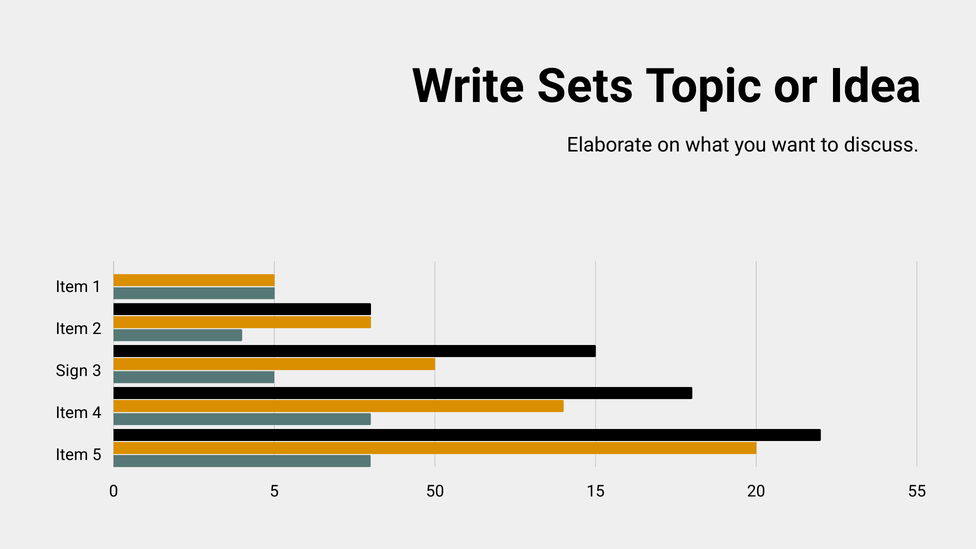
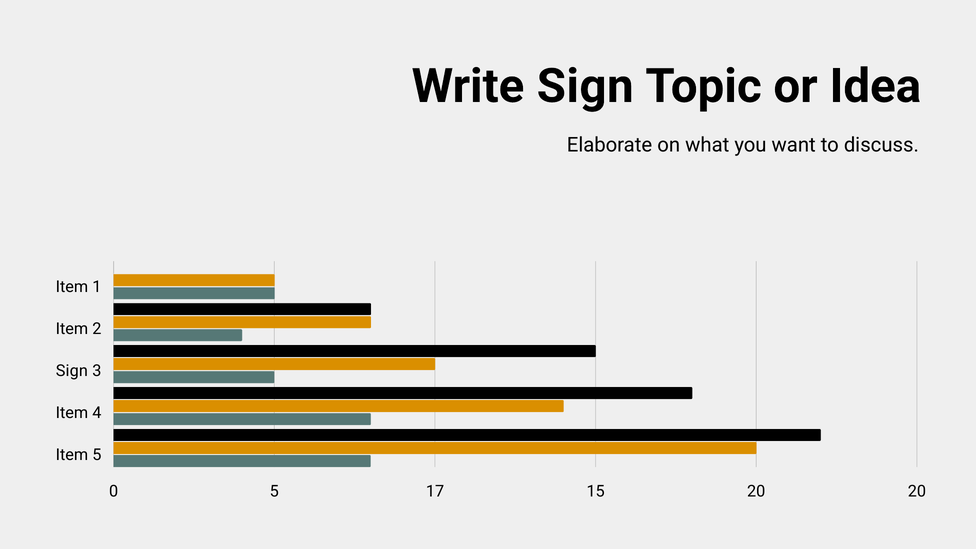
Write Sets: Sets -> Sign
50: 50 -> 17
20 55: 55 -> 20
